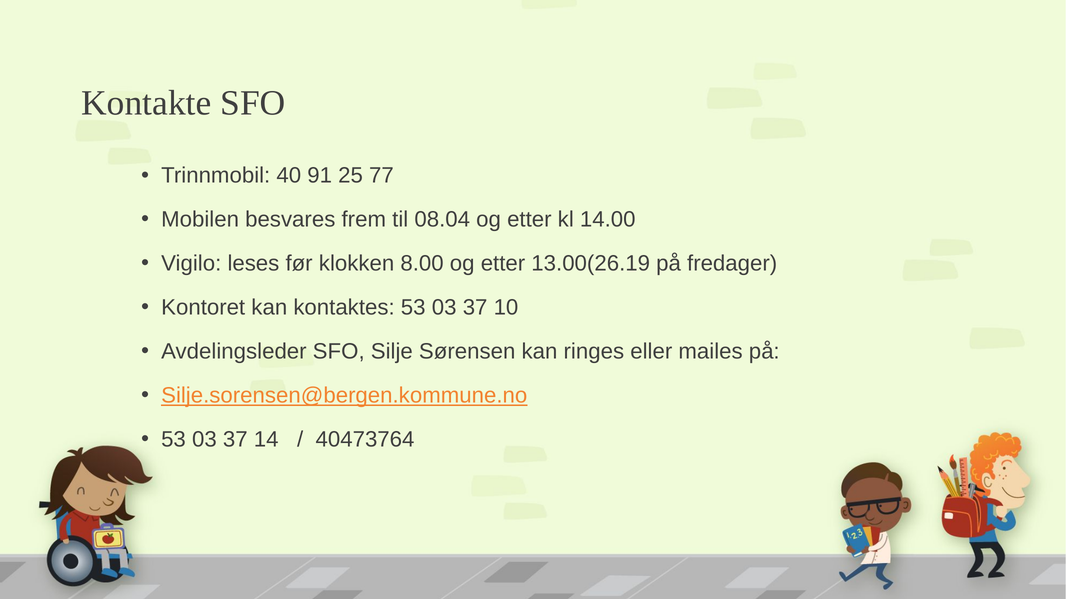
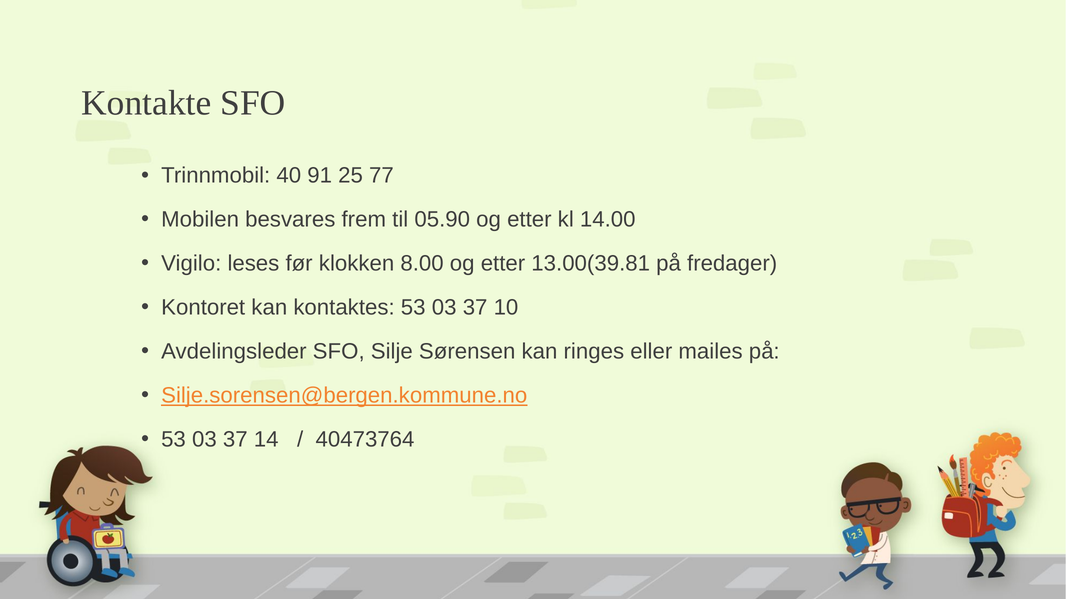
08.04: 08.04 -> 05.90
13.00(26.19: 13.00(26.19 -> 13.00(39.81
